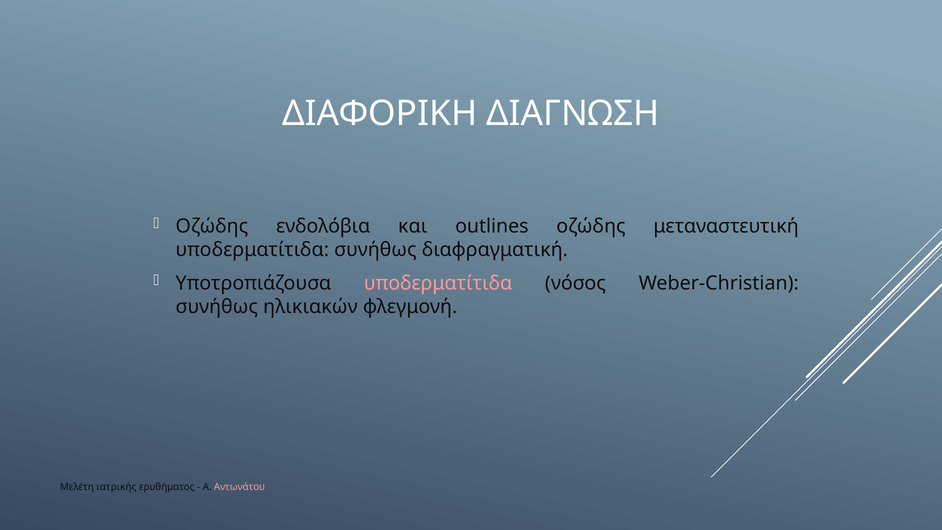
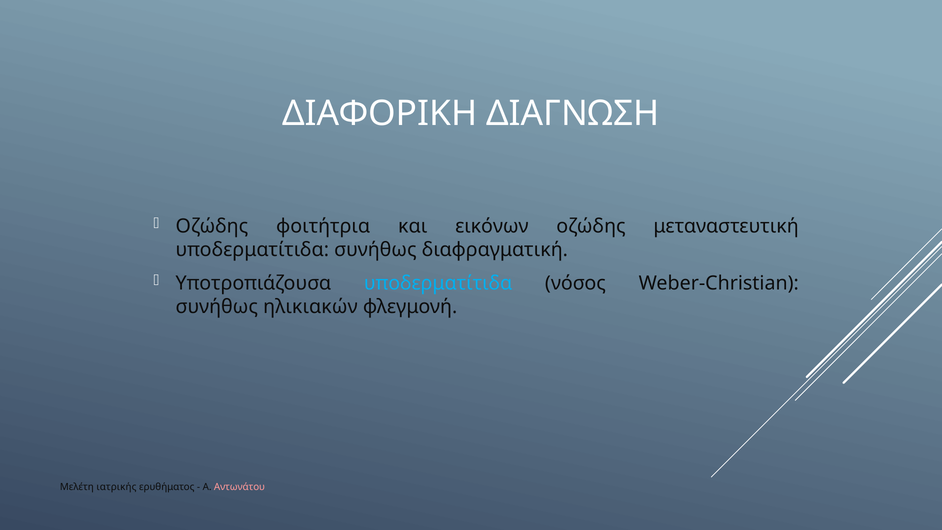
ενδολόβια: ενδολόβια -> φοιτήτρια
outlines: outlines -> εικόνων
υποδερματίτιδα at (438, 283) colour: pink -> light blue
